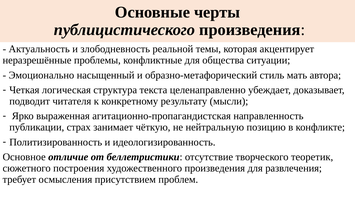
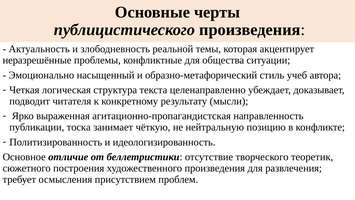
мать: мать -> учеб
страх: страх -> тоска
